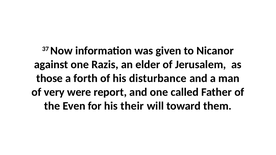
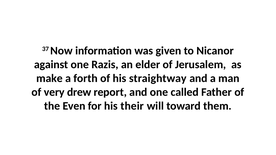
those: those -> make
disturbance: disturbance -> straightway
were: were -> drew
